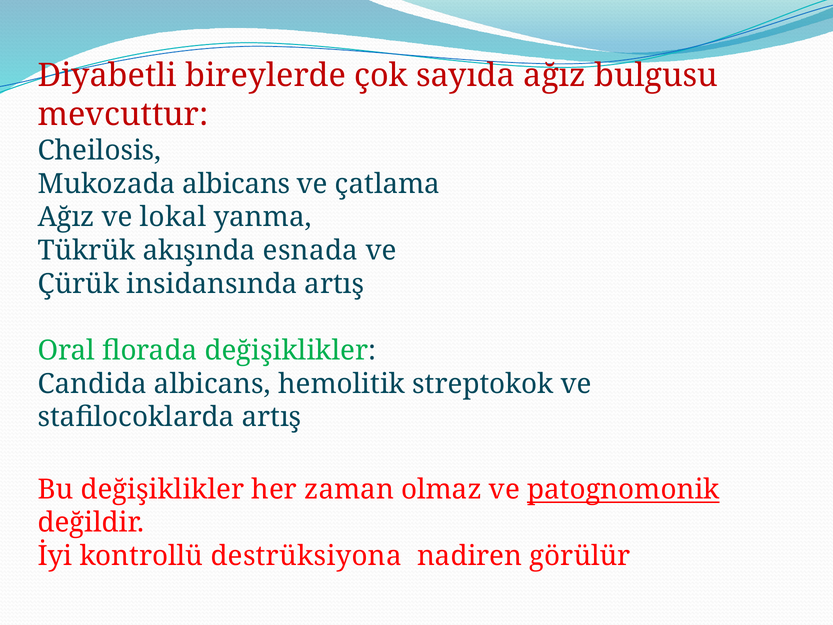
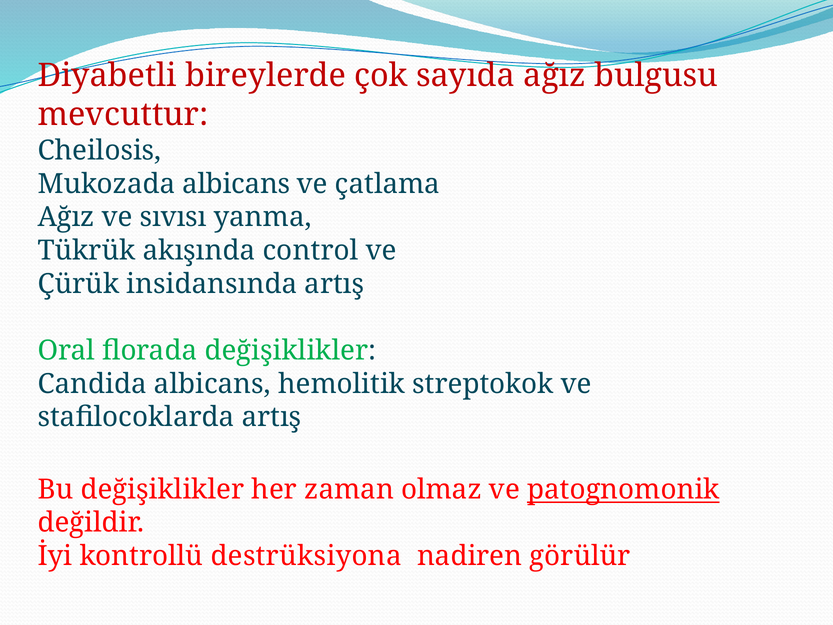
lokal: lokal -> sıvısı
esnada: esnada -> control
